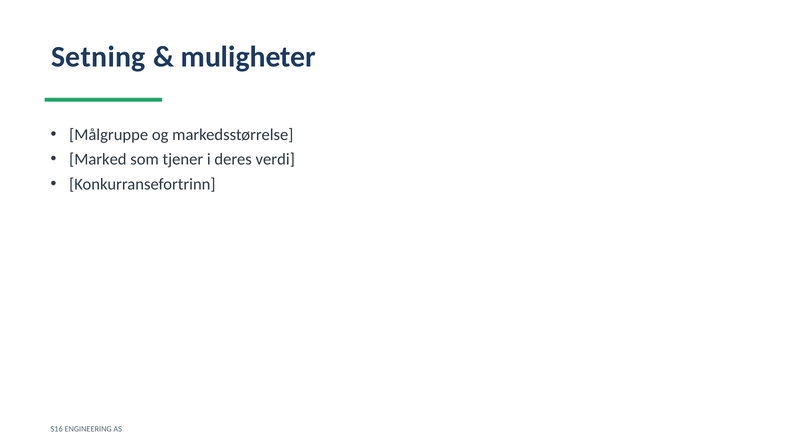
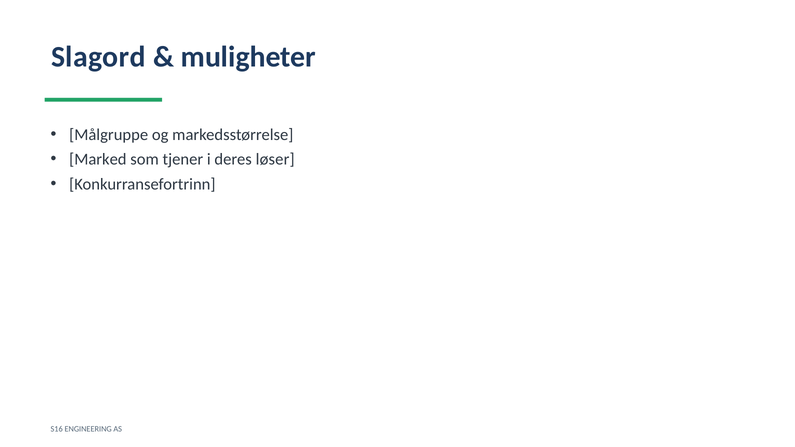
Setning: Setning -> Slagord
verdi: verdi -> løser
